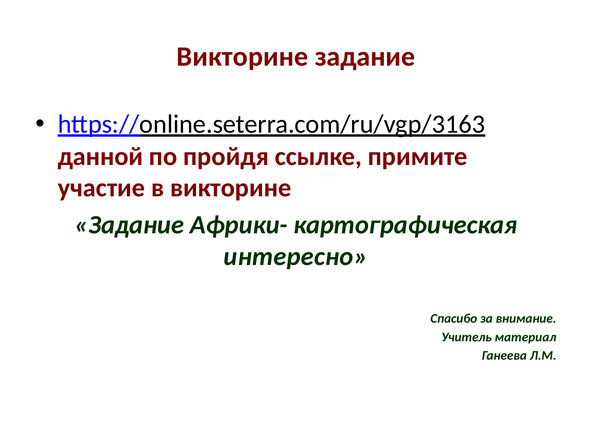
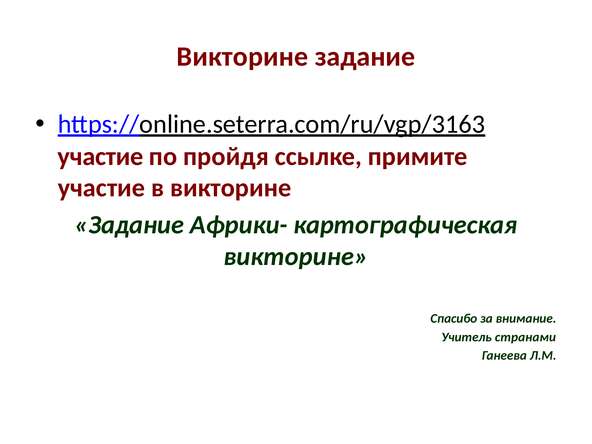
данной at (100, 156): данной -> участие
интересно at (296, 256): интересно -> викторине
материал: материал -> странами
